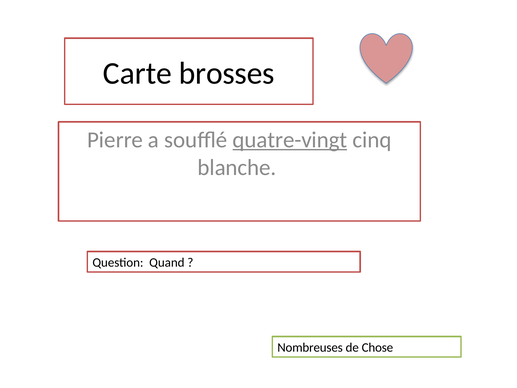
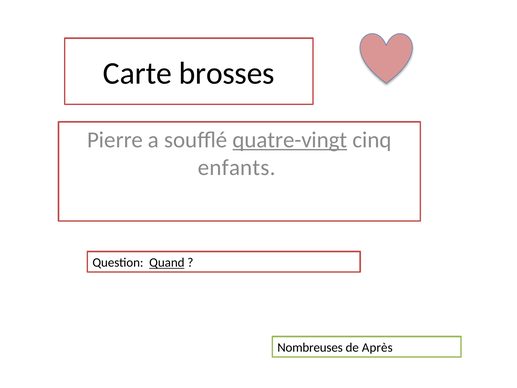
blanche: blanche -> enfants
Quand underline: none -> present
Chose: Chose -> Après
